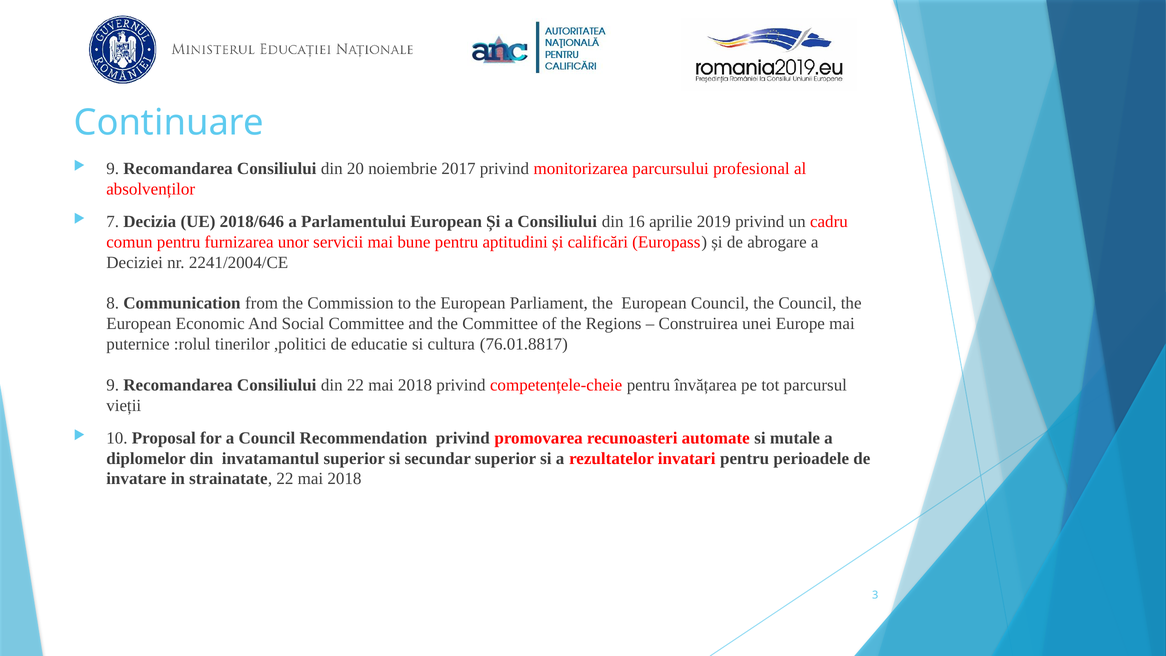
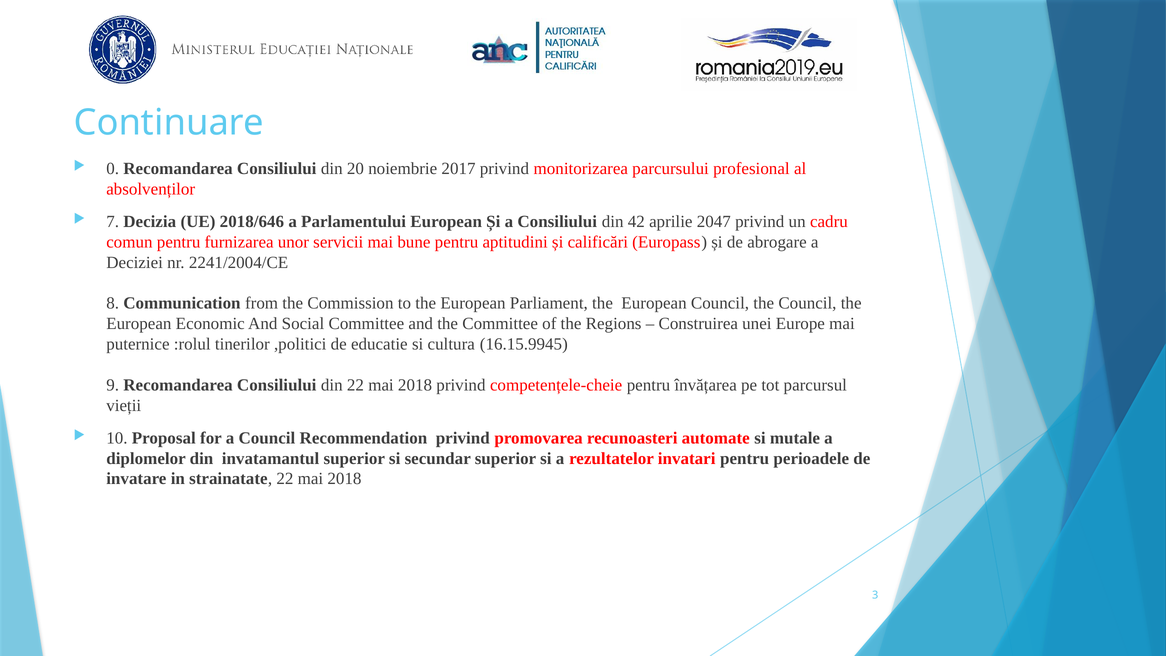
9 at (113, 169): 9 -> 0
16: 16 -> 42
2019: 2019 -> 2047
76.01.8817: 76.01.8817 -> 16.15.9945
